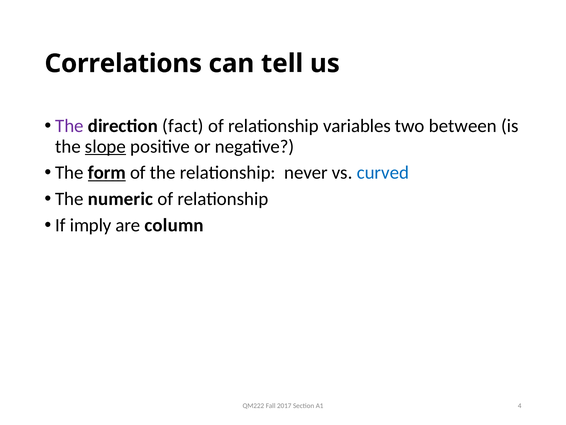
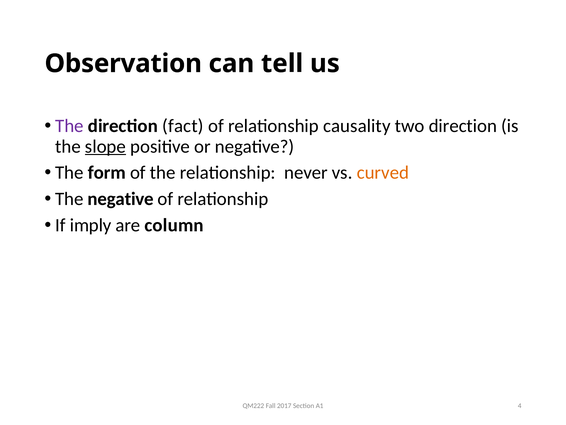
Correlations: Correlations -> Observation
variables: variables -> causality
two between: between -> direction
form underline: present -> none
curved colour: blue -> orange
The numeric: numeric -> negative
